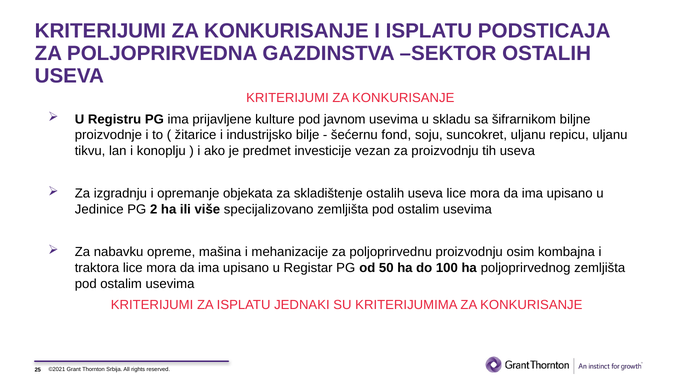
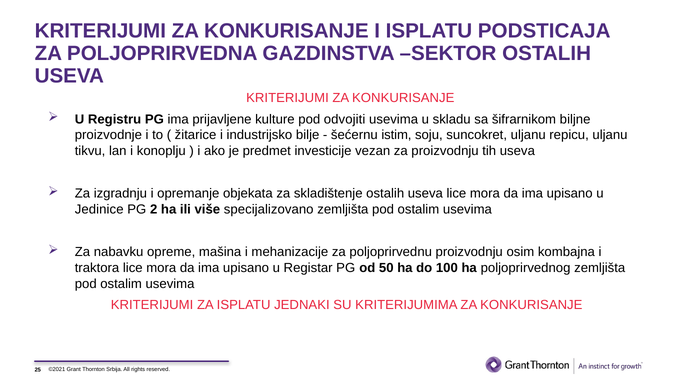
javnom: javnom -> odvojiti
fond: fond -> istim
